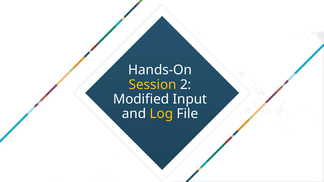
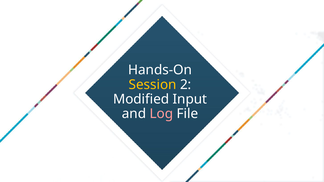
Log colour: yellow -> pink
